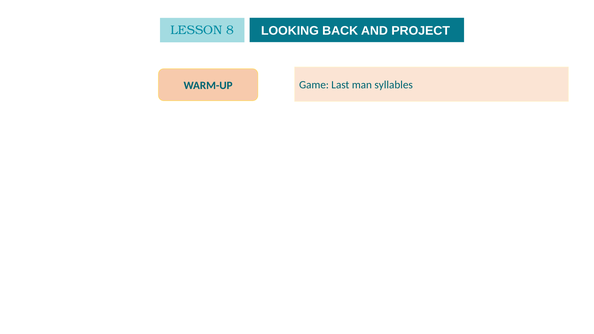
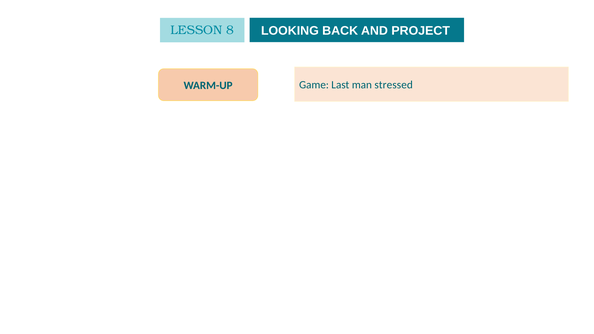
syllables: syllables -> stressed
